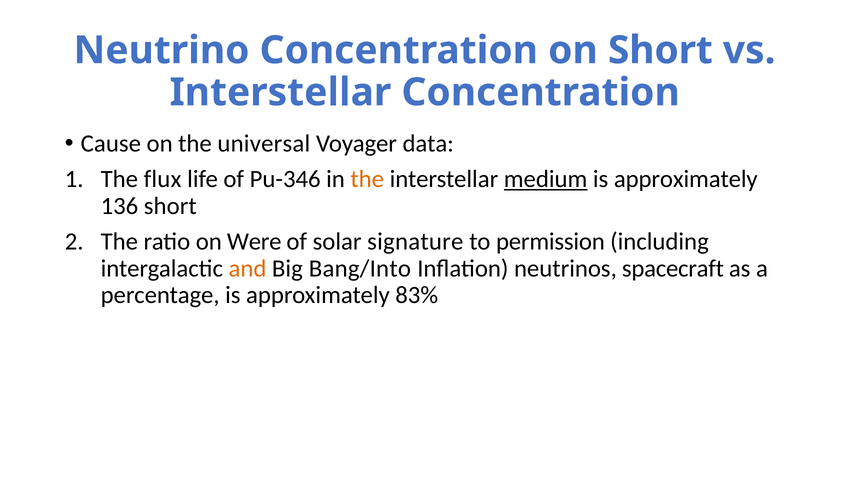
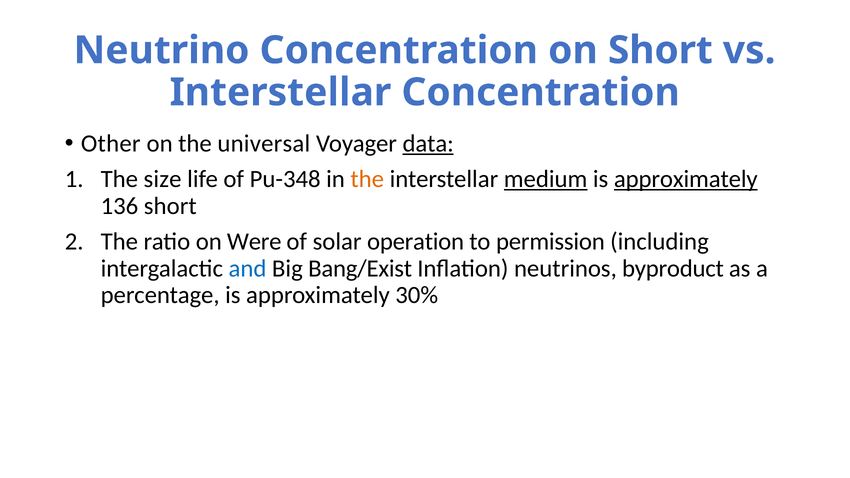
Cause: Cause -> Other
data underline: none -> present
flux: flux -> size
Pu-346: Pu-346 -> Pu-348
approximately at (686, 179) underline: none -> present
signature: signature -> operation
and colour: orange -> blue
Bang/Into: Bang/Into -> Bang/Exist
spacecraft: spacecraft -> byproduct
83%: 83% -> 30%
